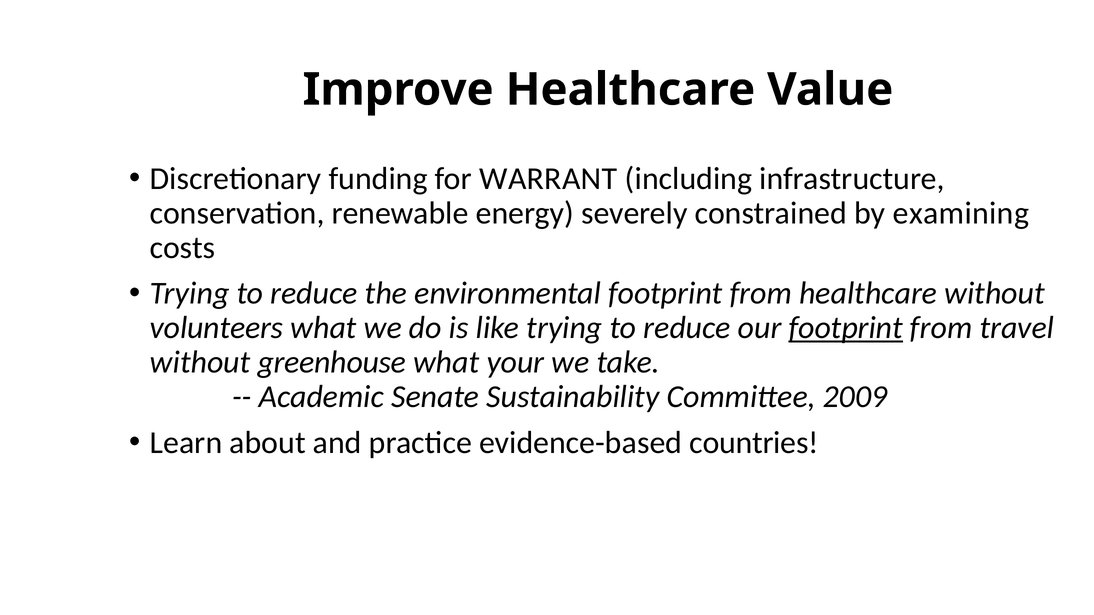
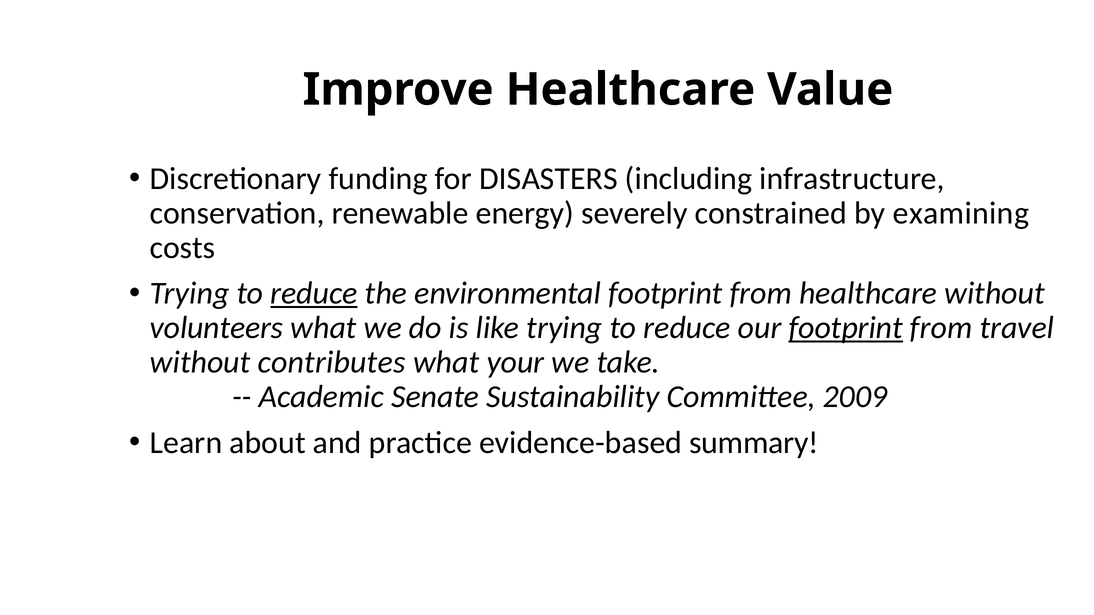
WARRANT: WARRANT -> DISASTERS
reduce at (314, 294) underline: none -> present
greenhouse: greenhouse -> contributes
countries: countries -> summary
